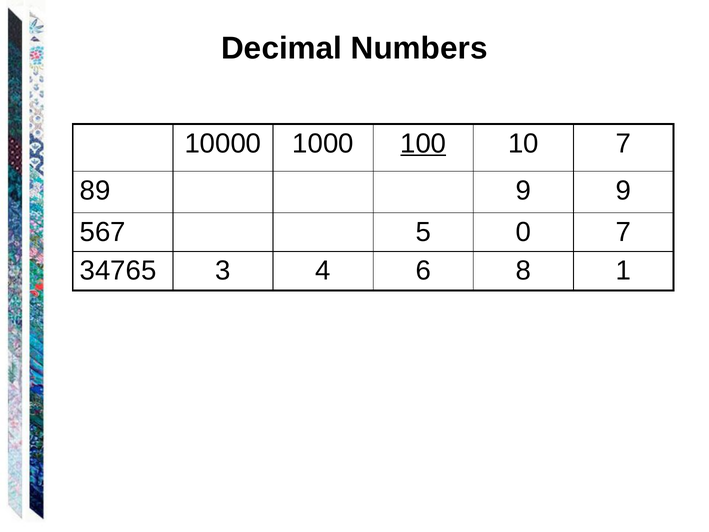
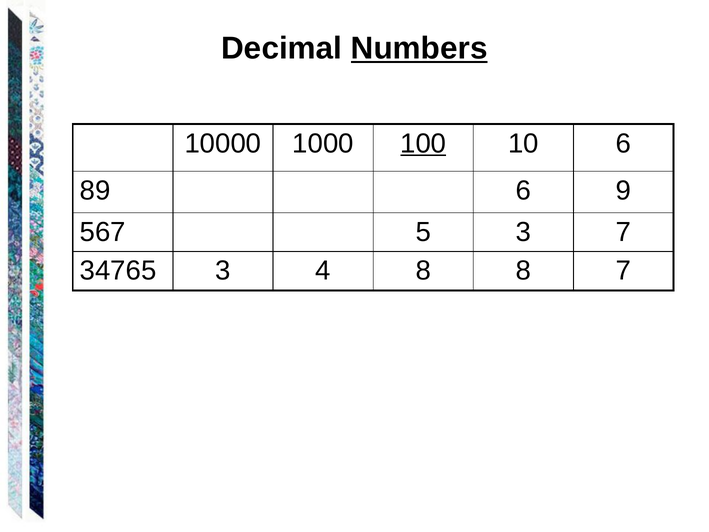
Numbers underline: none -> present
10 7: 7 -> 6
89 9: 9 -> 6
5 0: 0 -> 3
4 6: 6 -> 8
8 1: 1 -> 7
